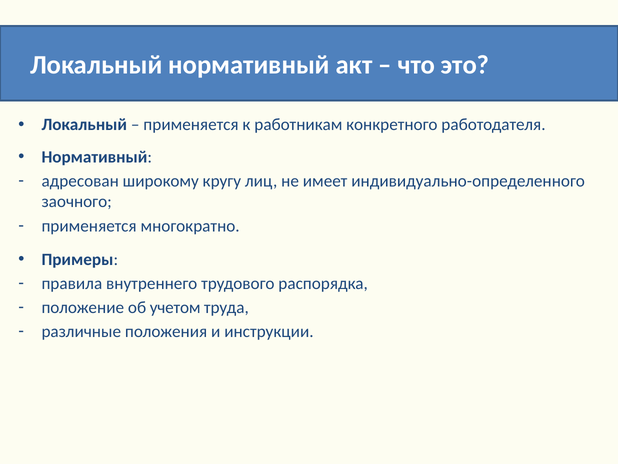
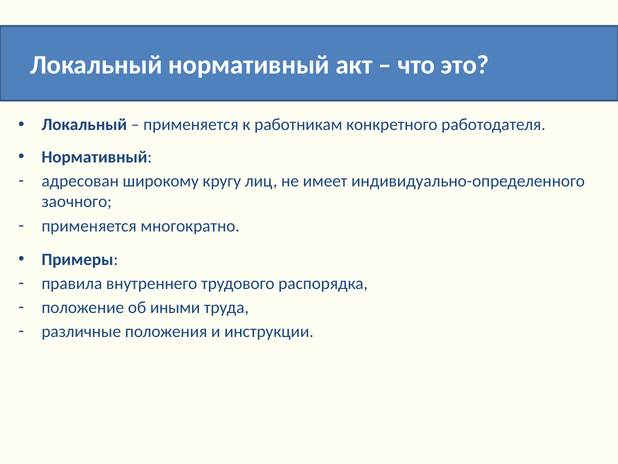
учетом: учетом -> иными
